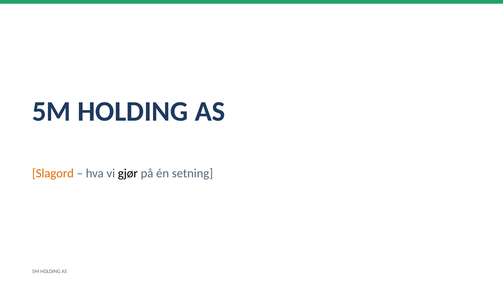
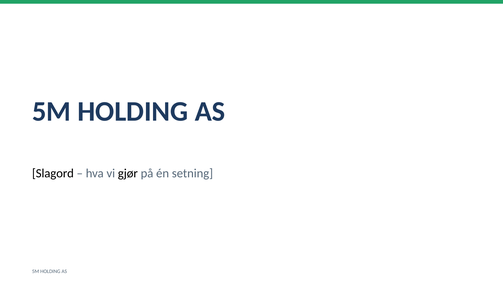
Slagord colour: orange -> black
